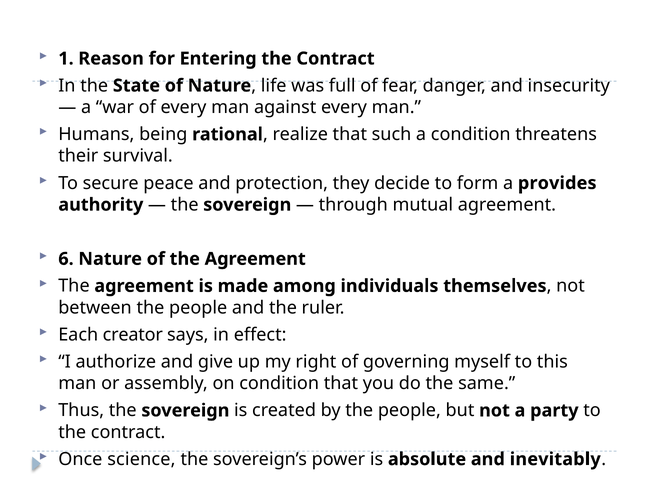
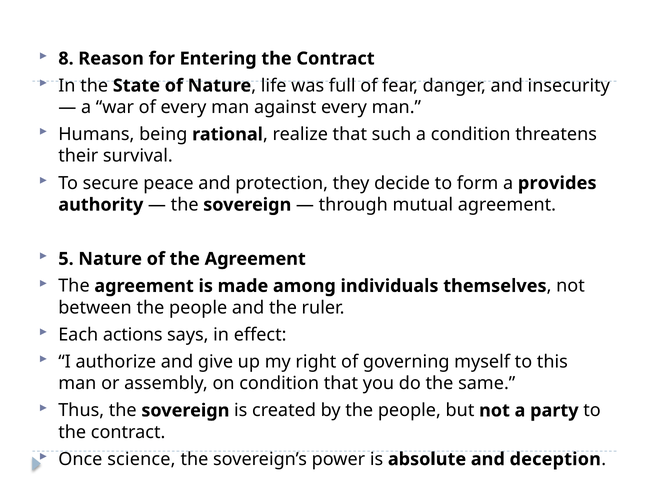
1: 1 -> 8
6: 6 -> 5
creator: creator -> actions
inevitably: inevitably -> deception
